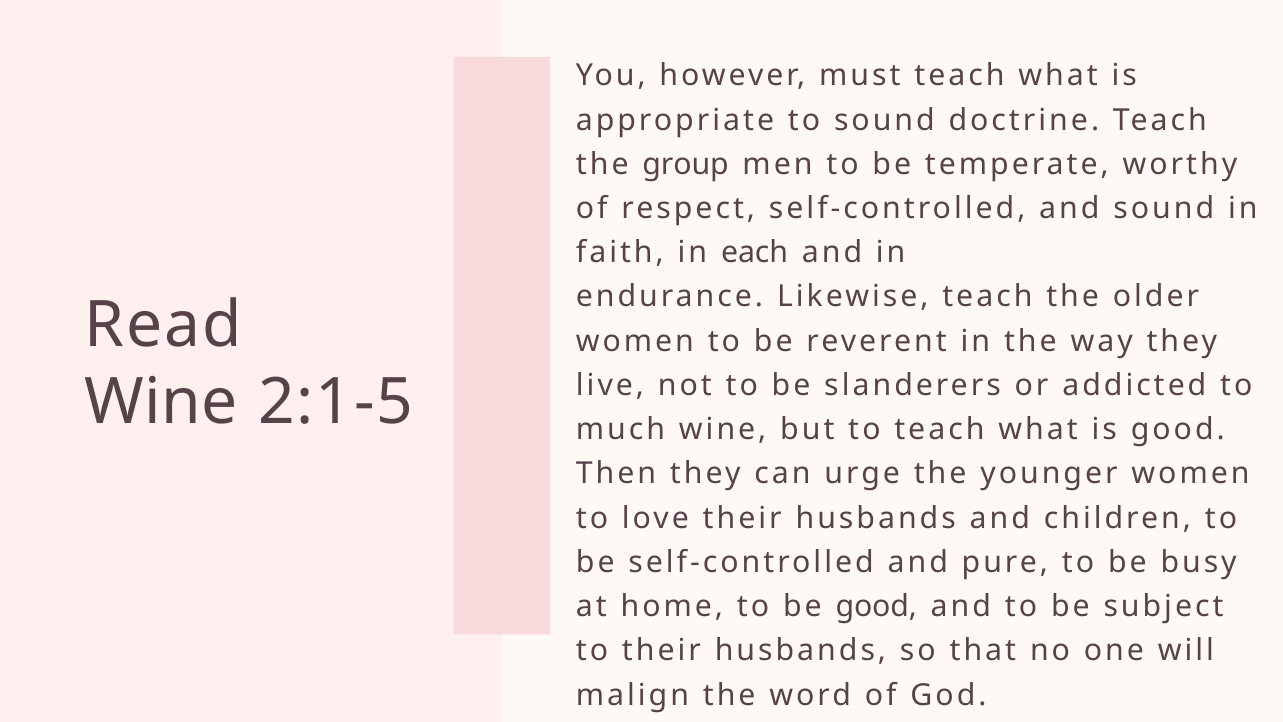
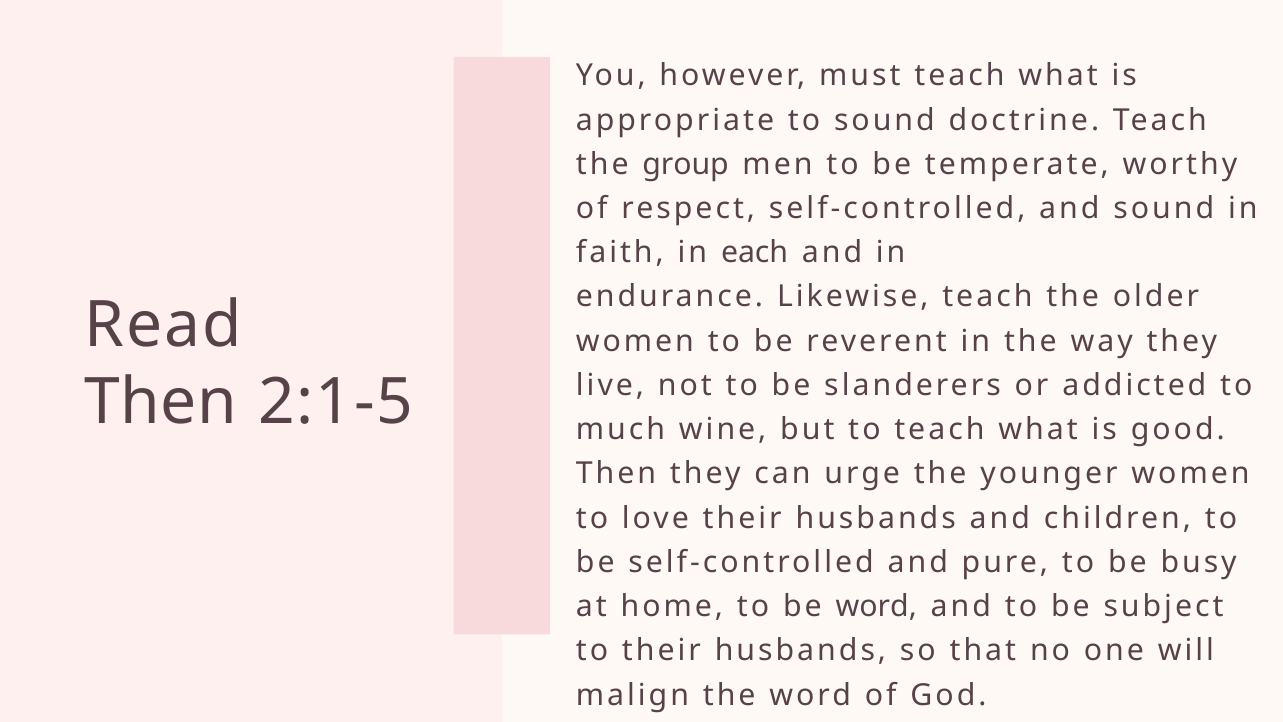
Wine at (161, 402): Wine -> Then
be good: good -> word
